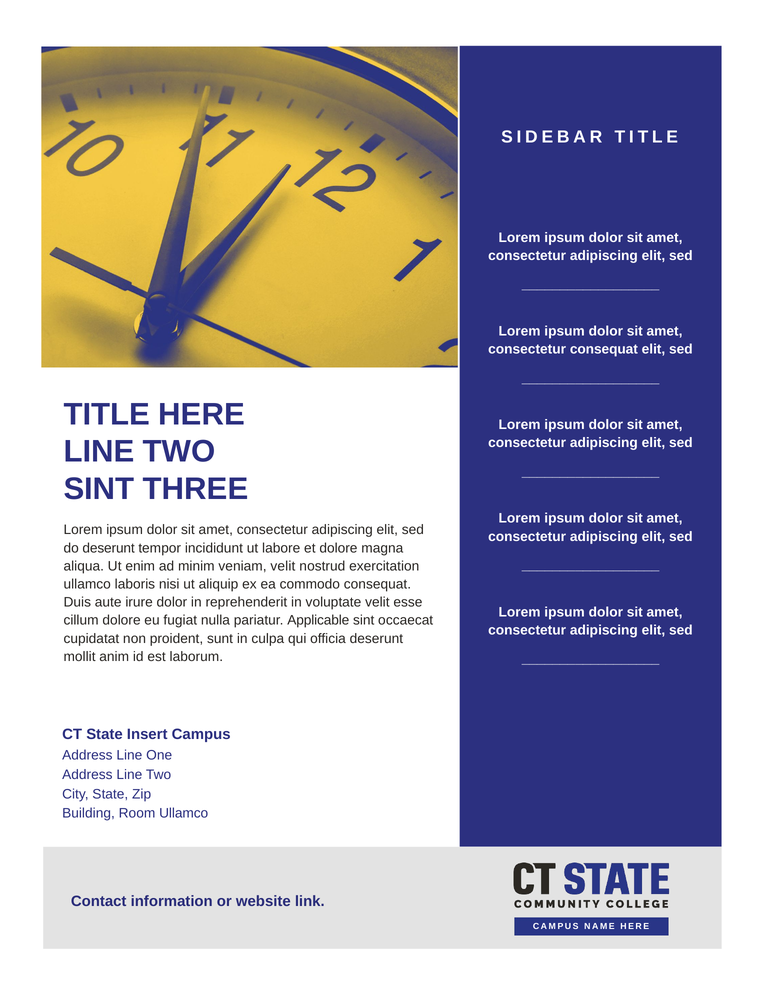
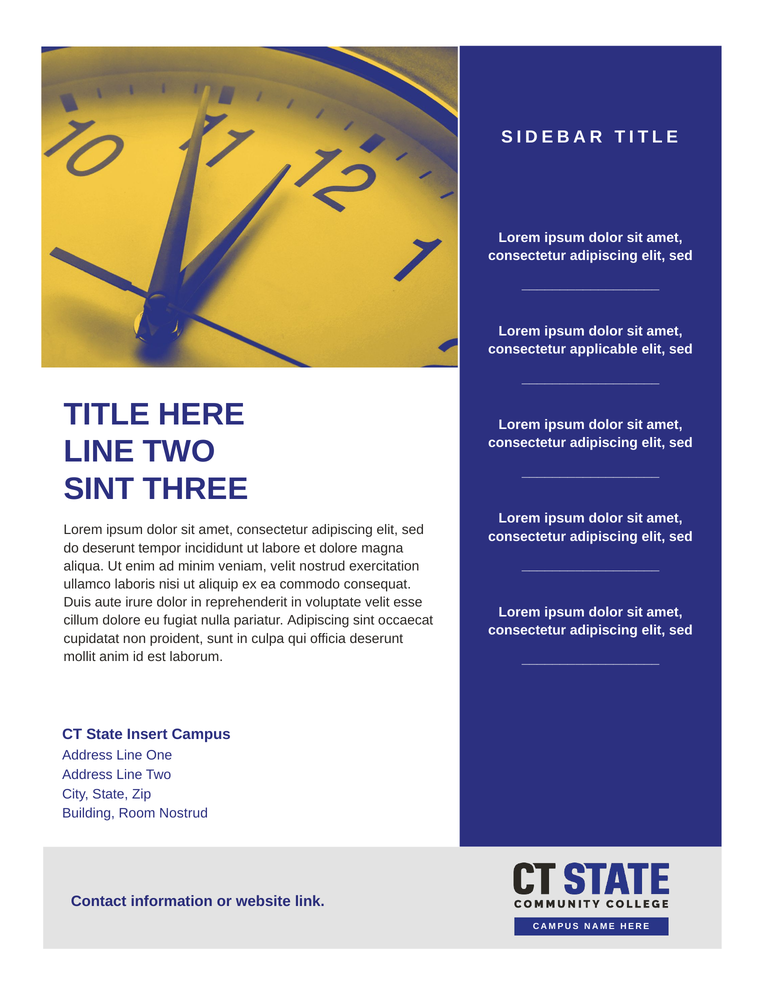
consectetur consequat: consequat -> applicable
pariatur Applicable: Applicable -> Adipiscing
Room Ullamco: Ullamco -> Nostrud
